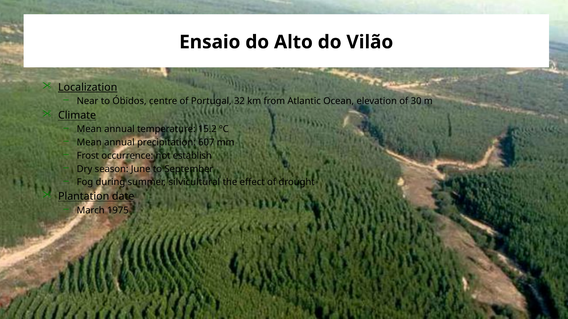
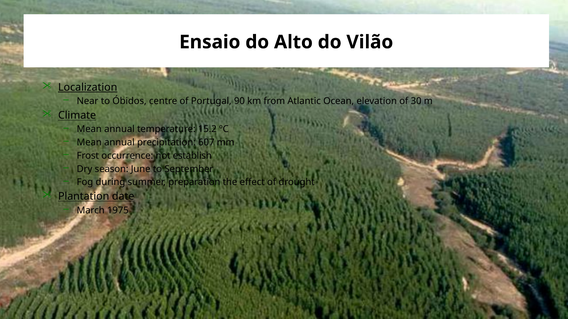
32: 32 -> 90
silvicultural: silvicultural -> preparation
